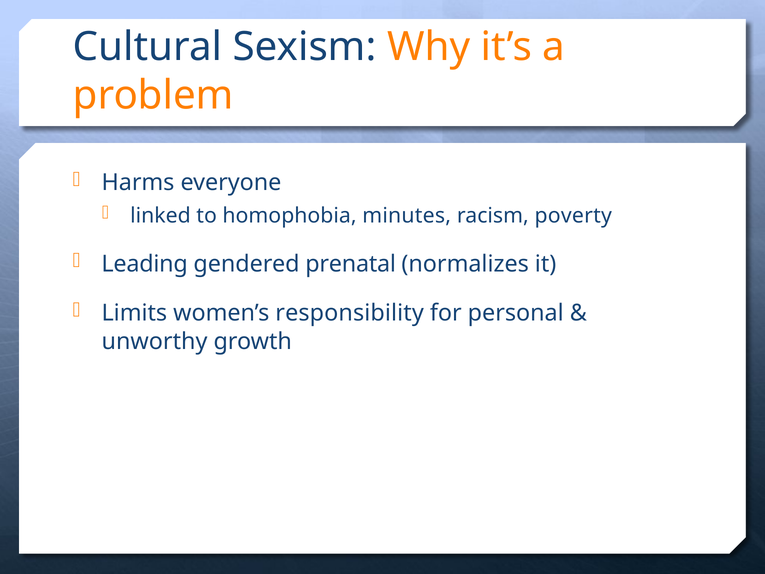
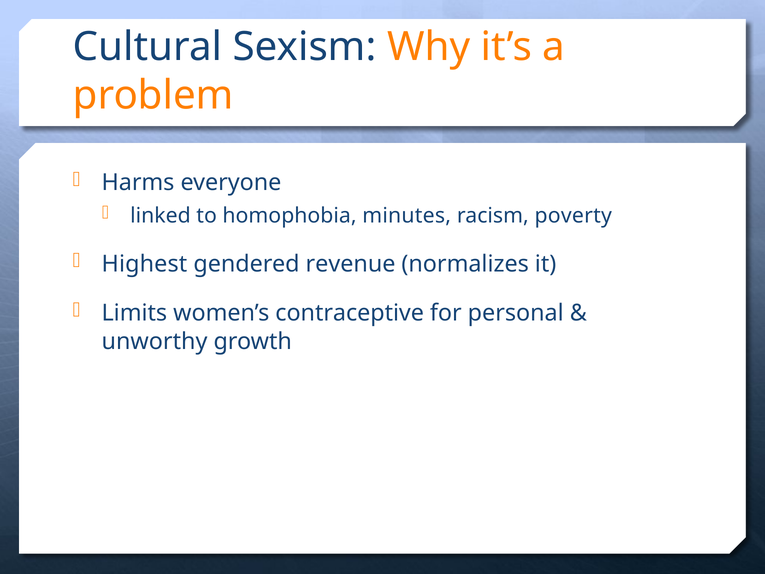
Leading: Leading -> Highest
prenatal: prenatal -> revenue
responsibility: responsibility -> contraceptive
